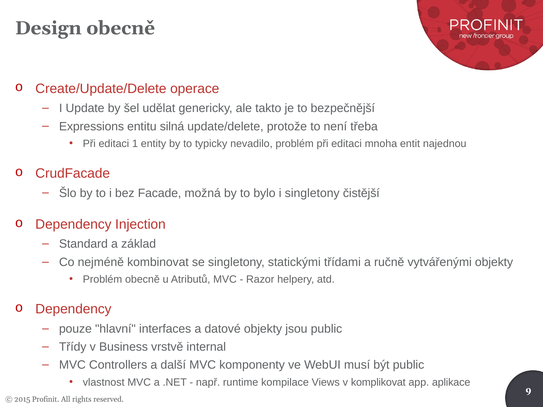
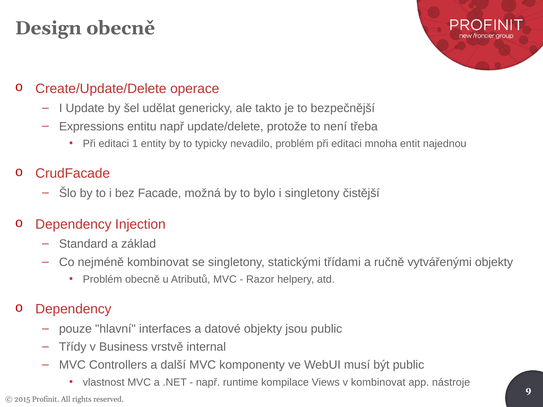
entitu silná: silná -> např
v komplikovat: komplikovat -> kombinovat
aplikace: aplikace -> nástroje
